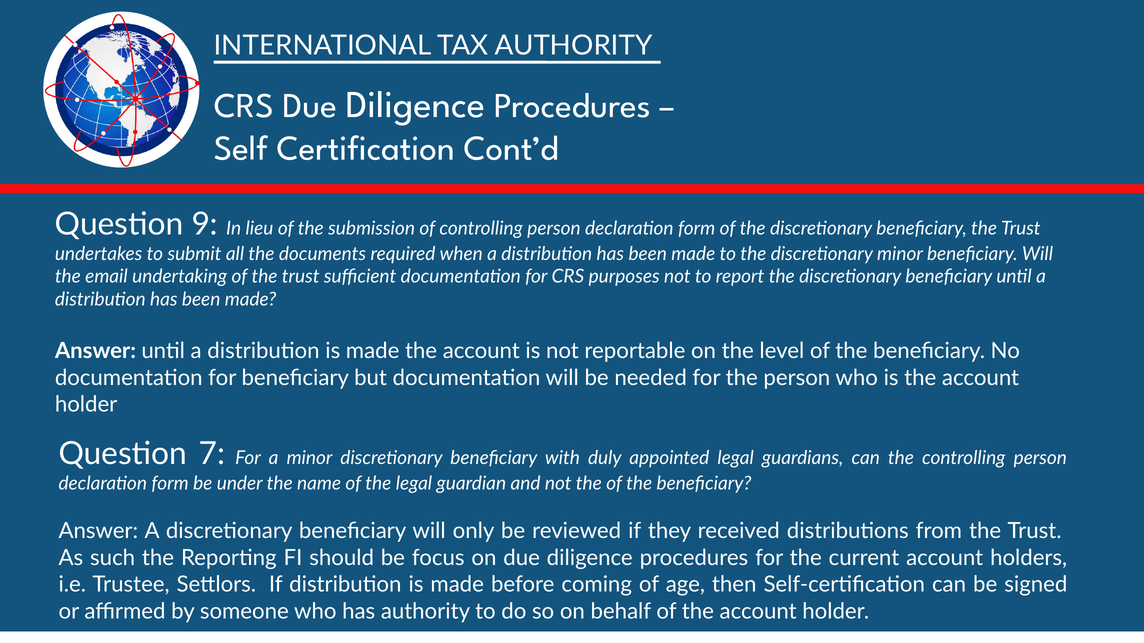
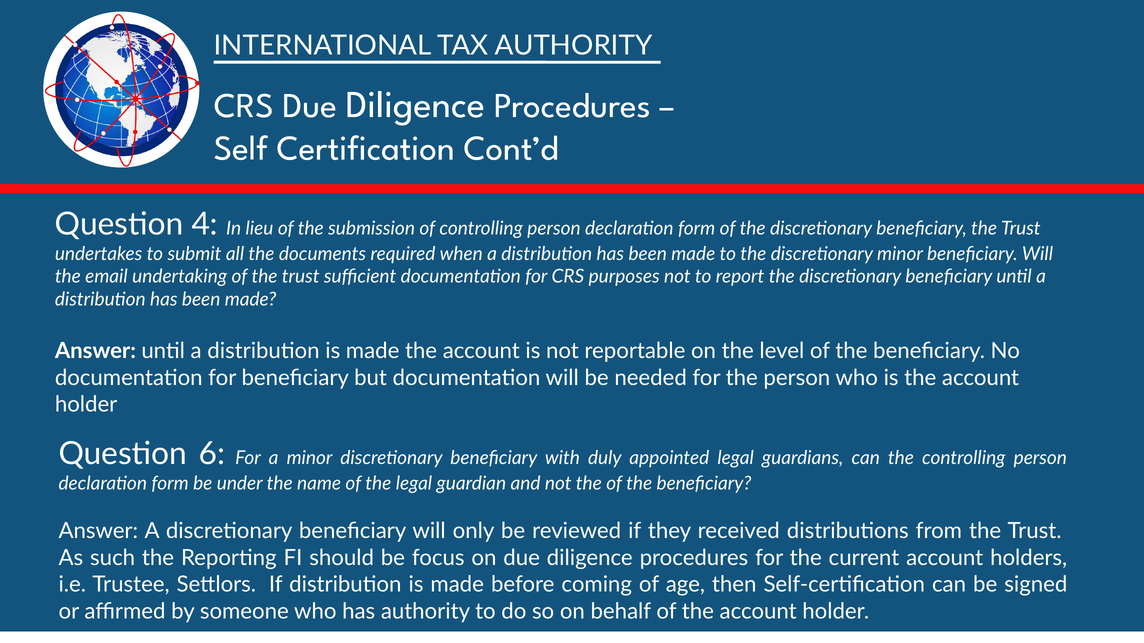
9: 9 -> 4
7: 7 -> 6
